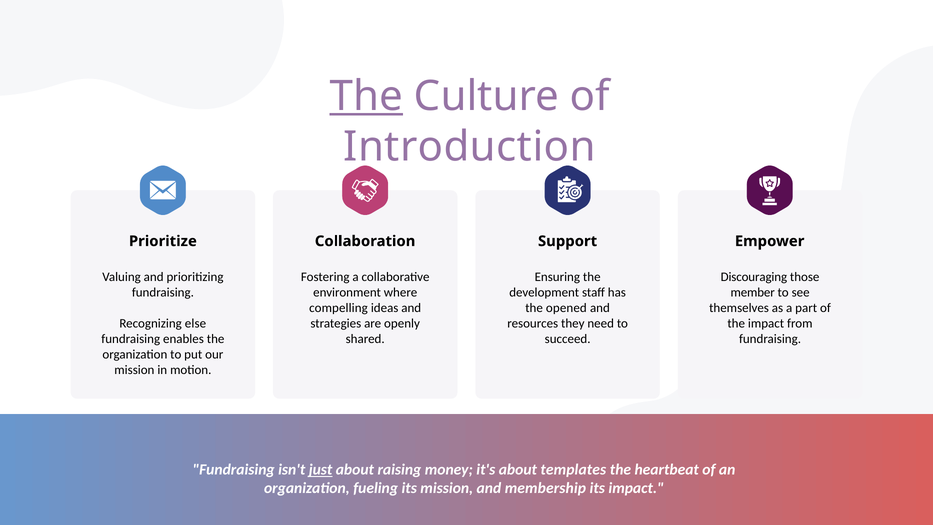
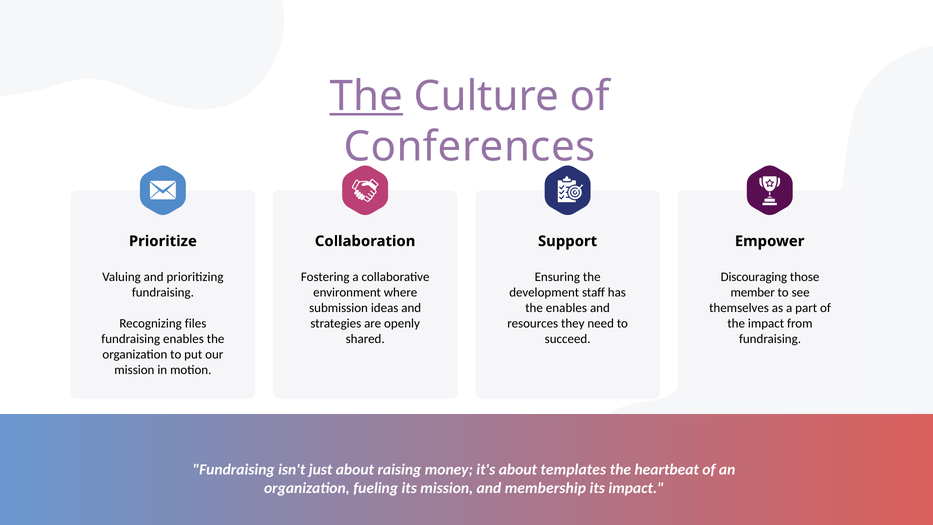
Introduction: Introduction -> Conferences
compelling: compelling -> submission
the opened: opened -> enables
else: else -> files
just underline: present -> none
